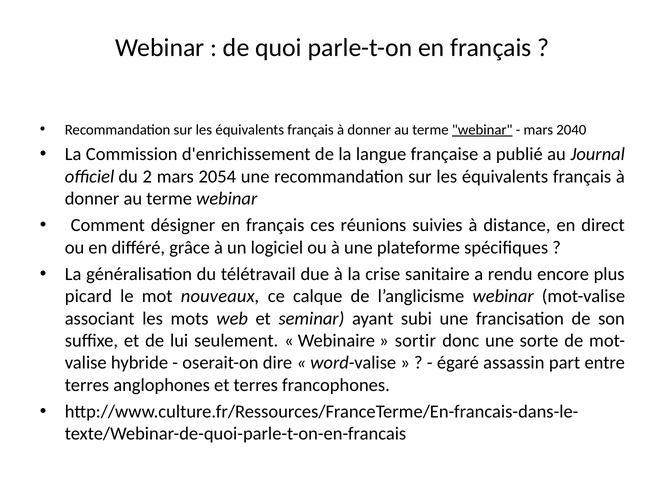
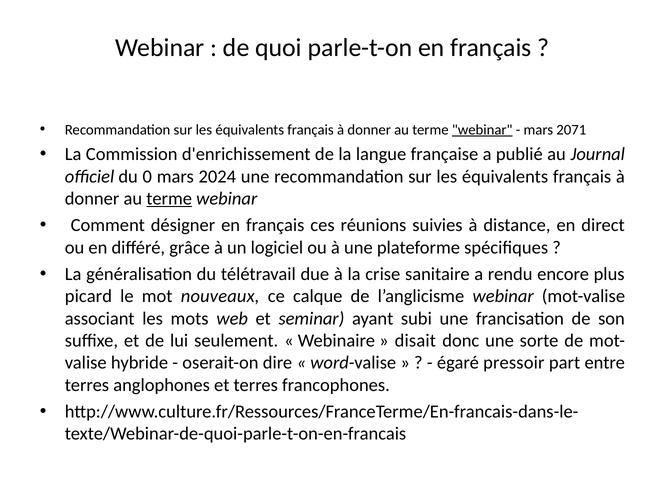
2040: 2040 -> 2071
2: 2 -> 0
2054: 2054 -> 2024
terme at (169, 199) underline: none -> present
sortir: sortir -> disait
assassin: assassin -> pressoir
